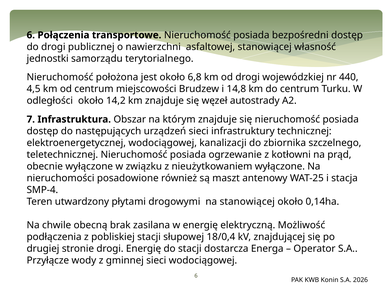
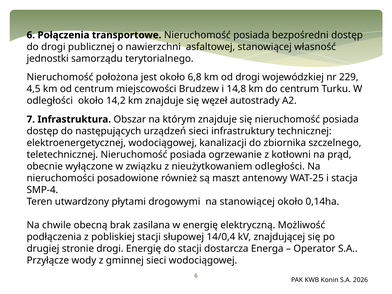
440: 440 -> 229
nieużytkowaniem wyłączone: wyłączone -> odległości
18/0,4: 18/0,4 -> 14/0,4
